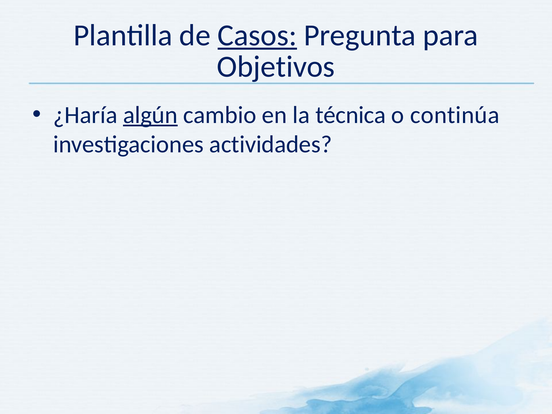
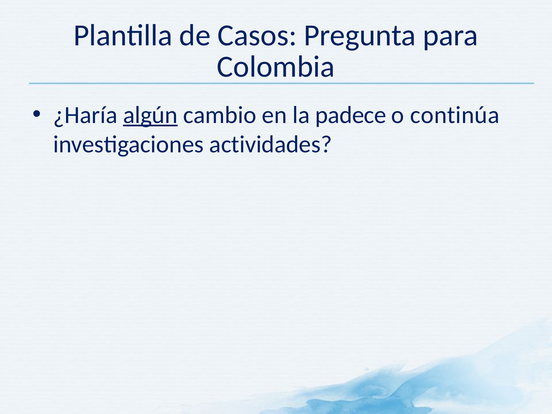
Casos underline: present -> none
Objetivos: Objetivos -> Colombia
técnica: técnica -> padece
